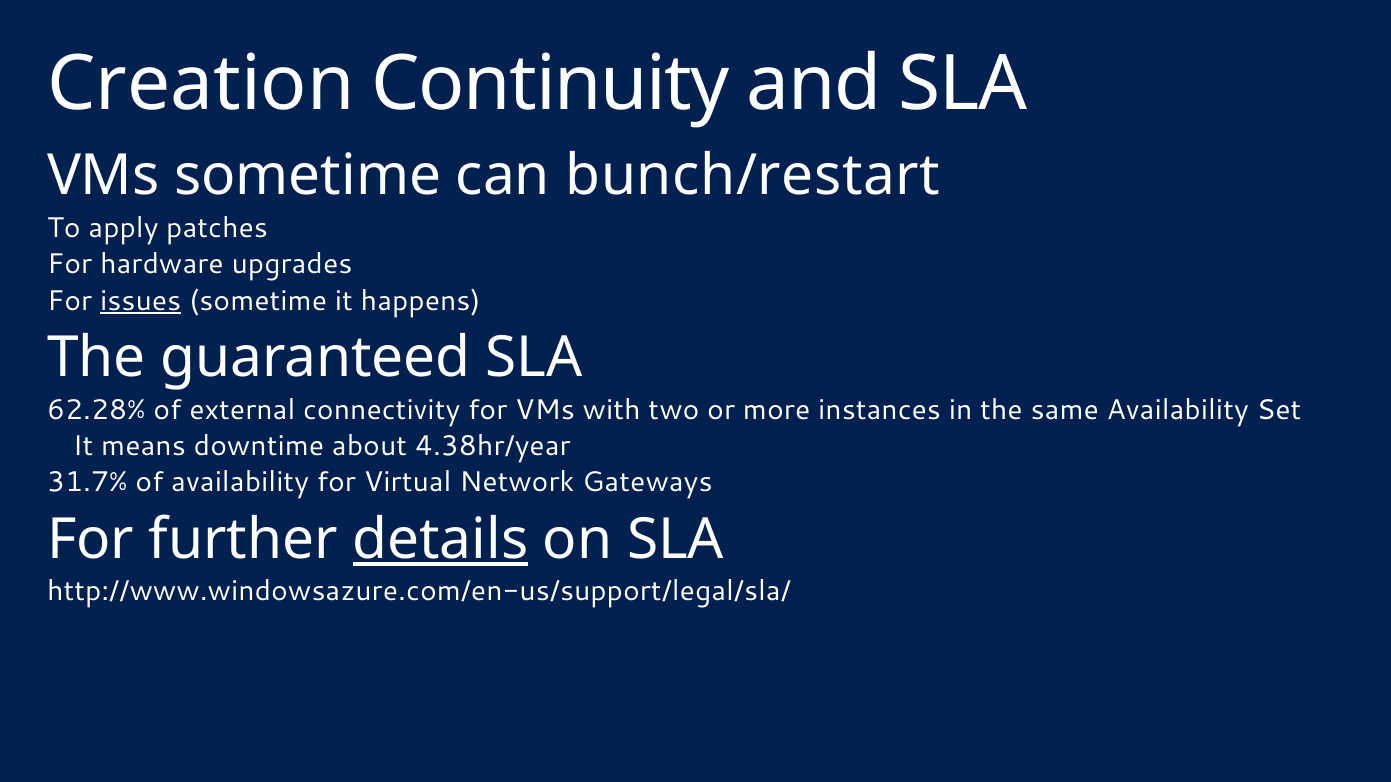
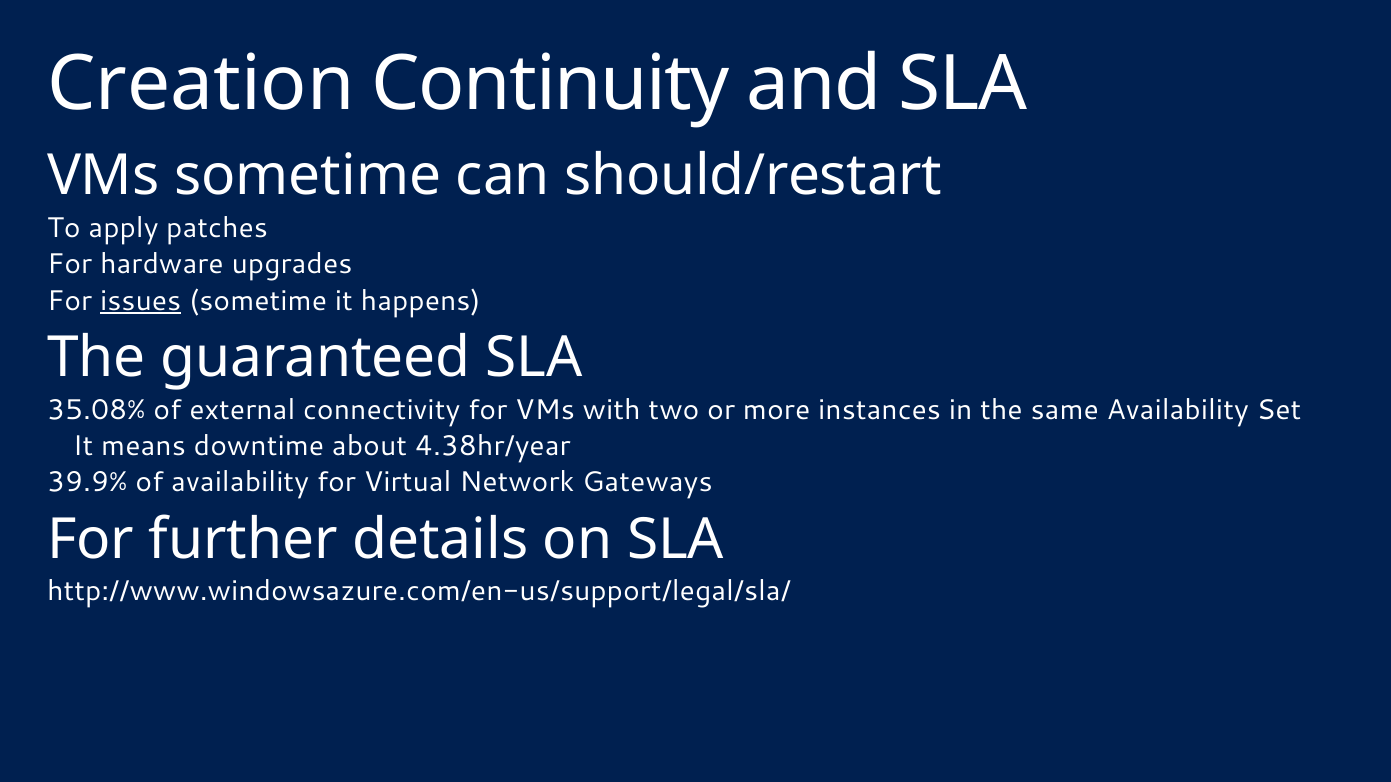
bunch/restart: bunch/restart -> should/restart
62.28%: 62.28% -> 35.08%
31.7%: 31.7% -> 39.9%
details underline: present -> none
